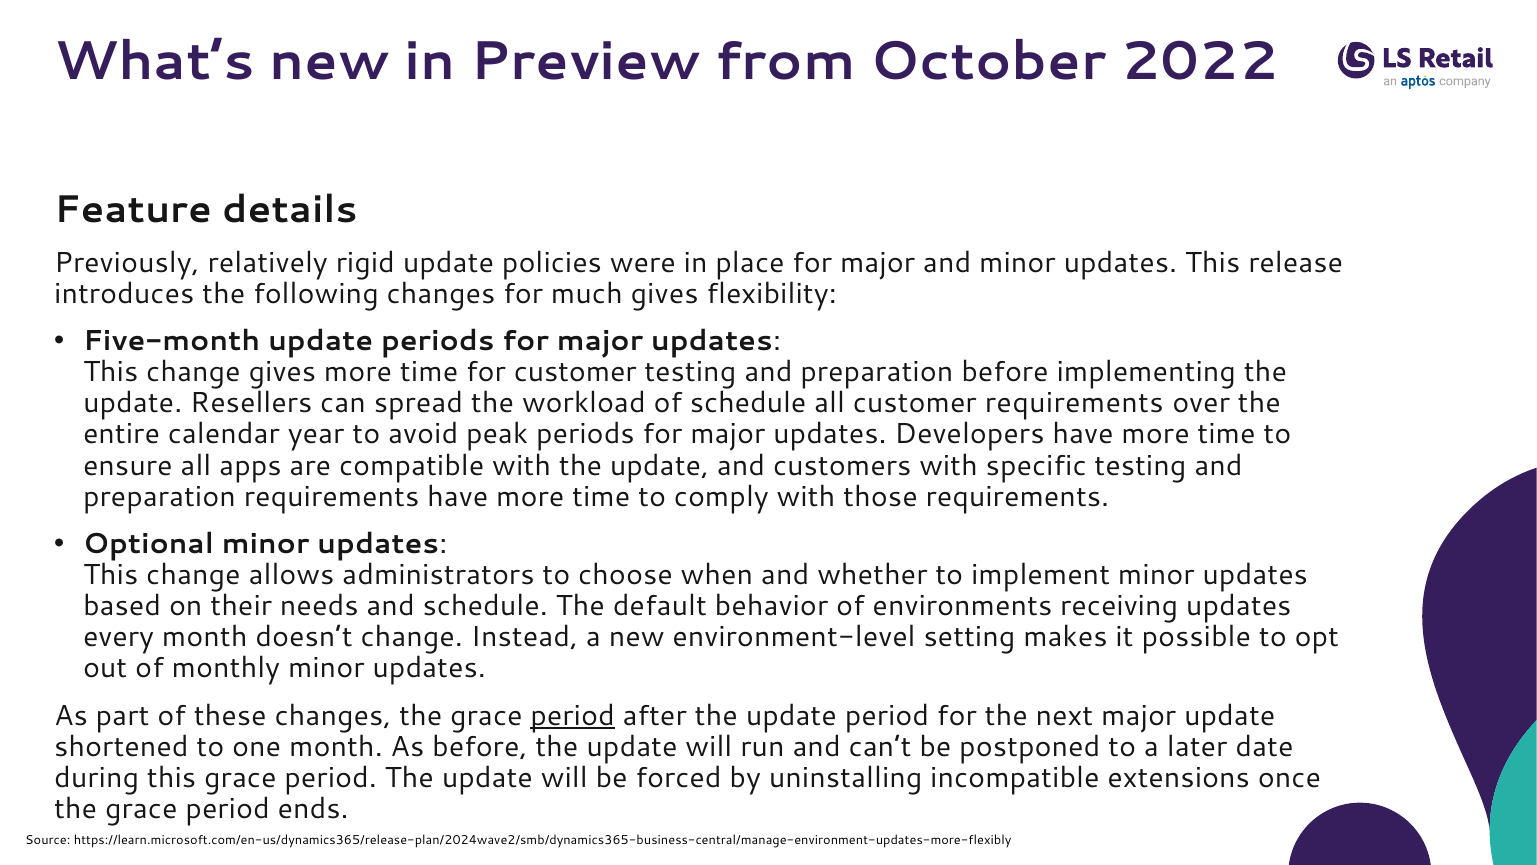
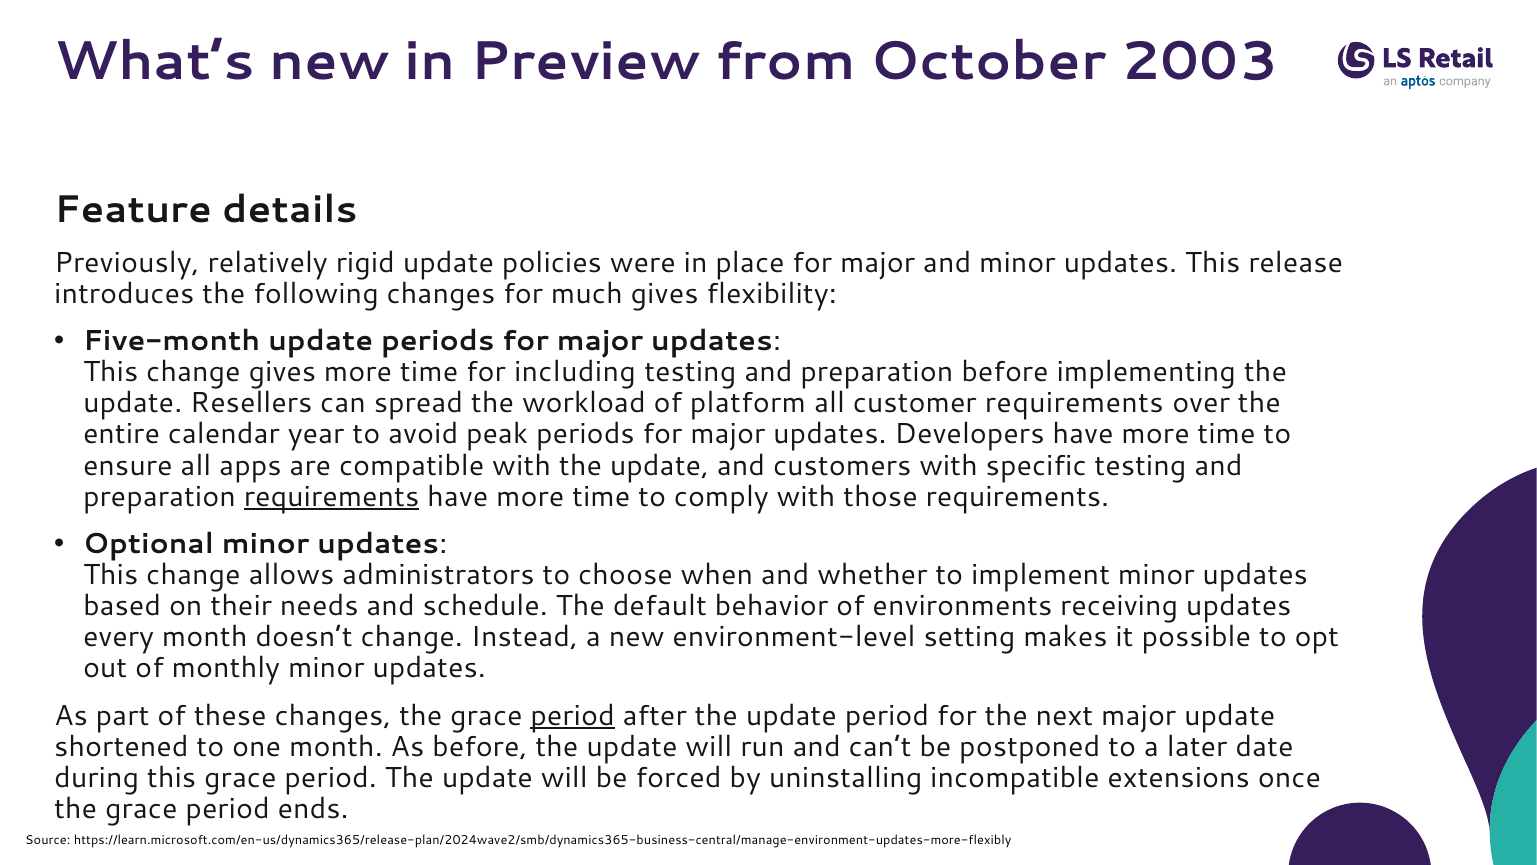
2022: 2022 -> 2003
for customer: customer -> including
of schedule: schedule -> platform
requirements at (332, 496) underline: none -> present
